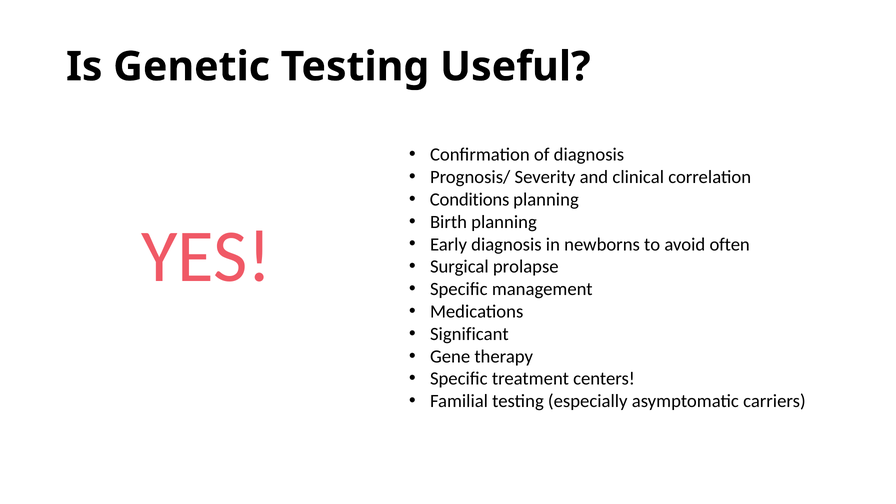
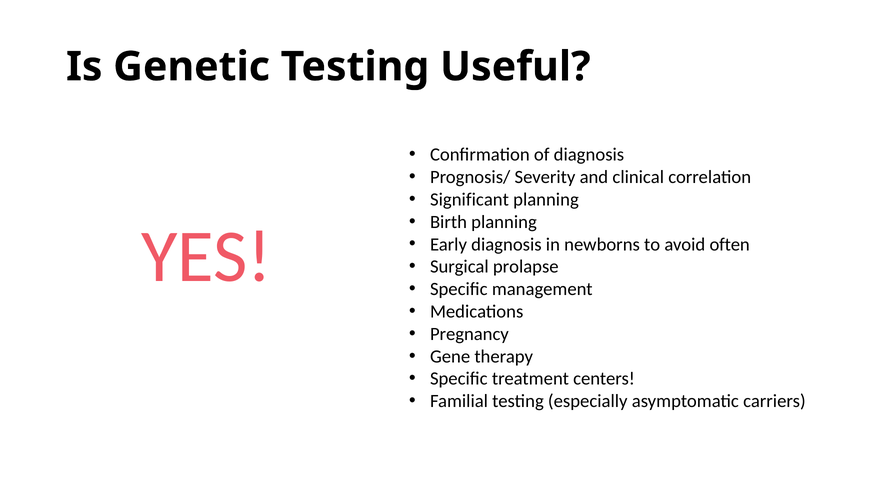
Conditions: Conditions -> Significant
Significant: Significant -> Pregnancy
